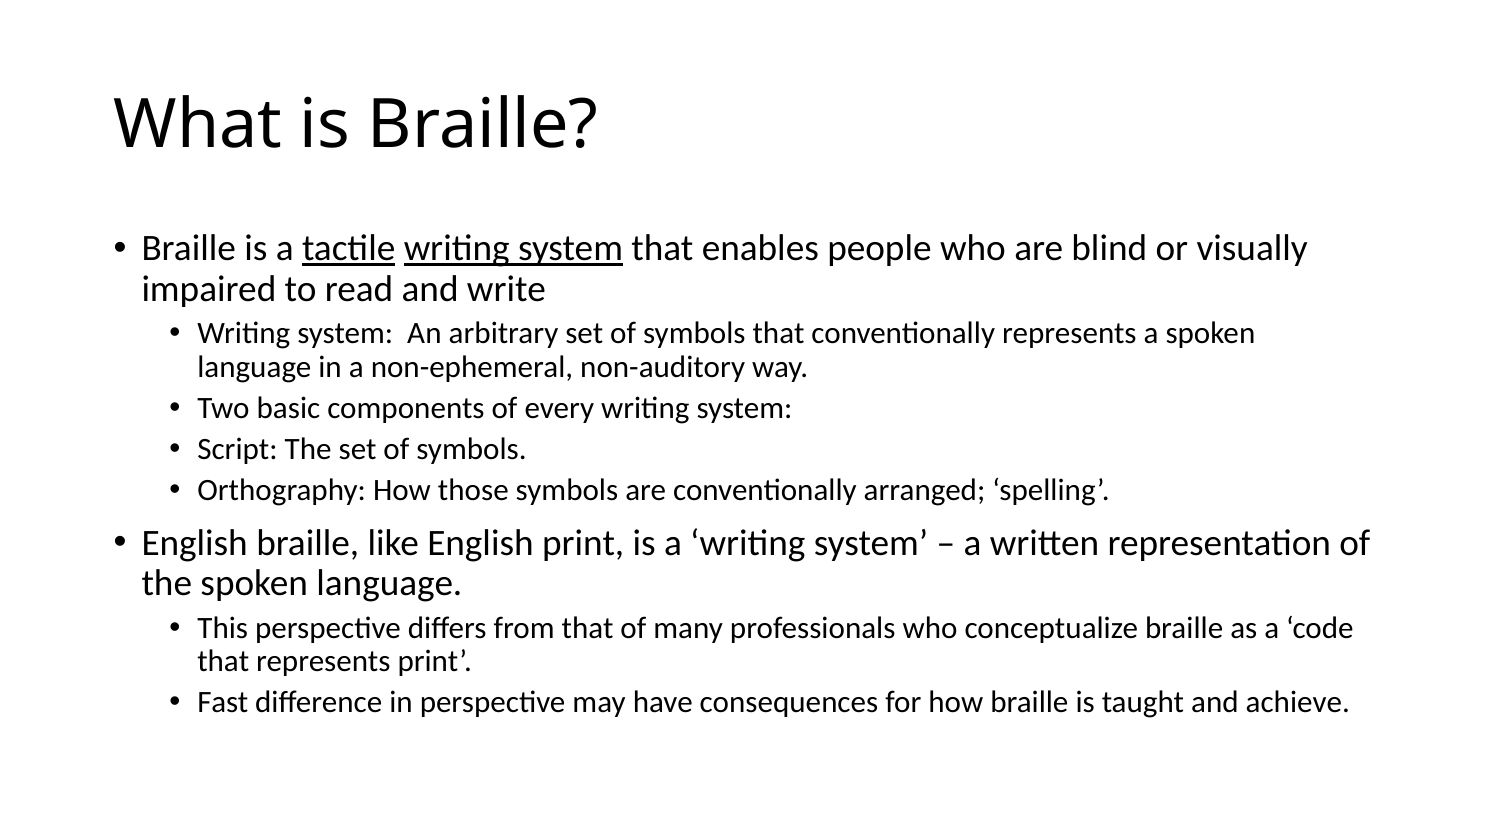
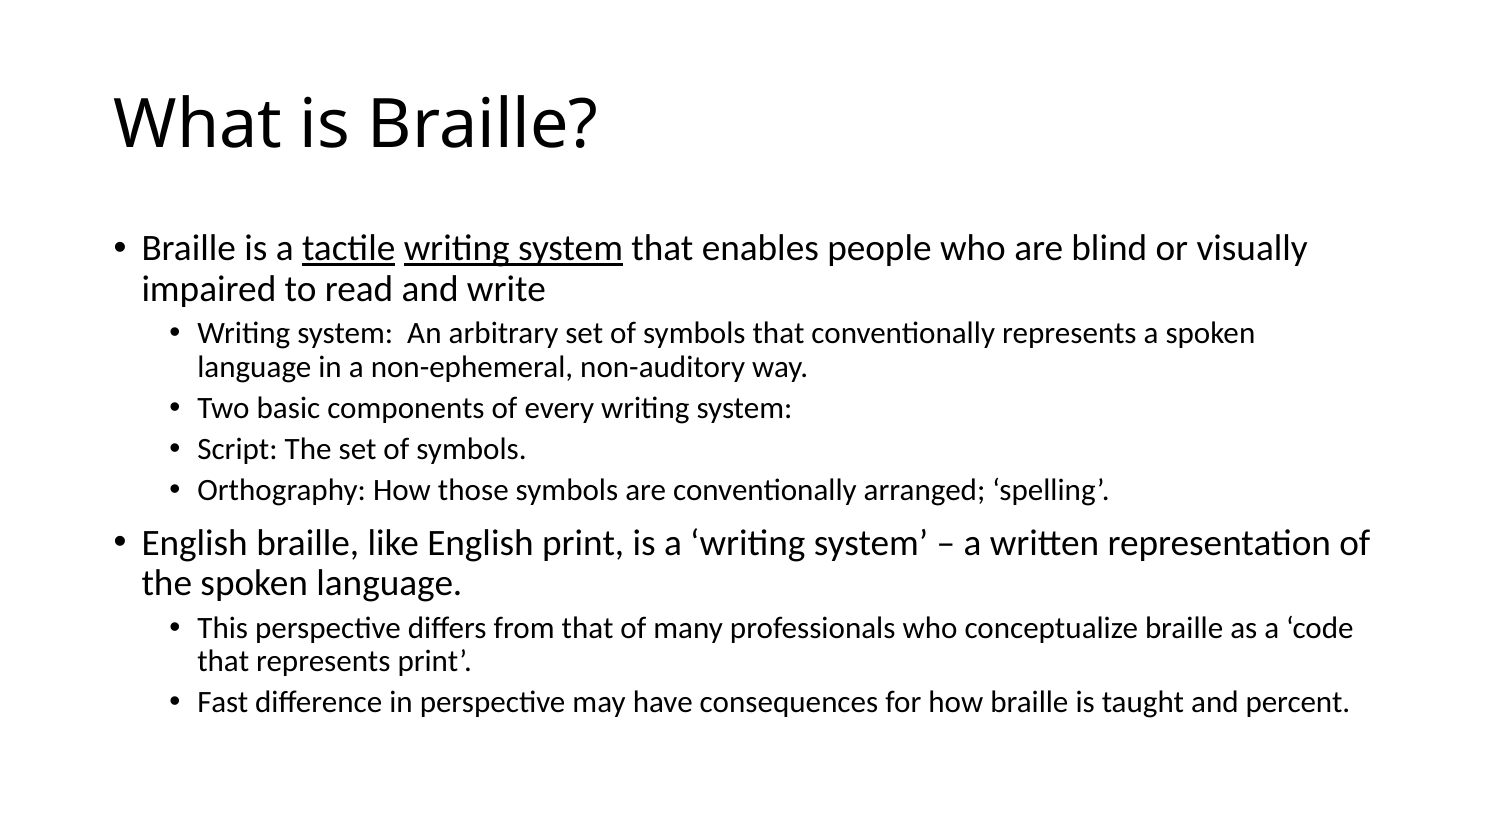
achieve: achieve -> percent
